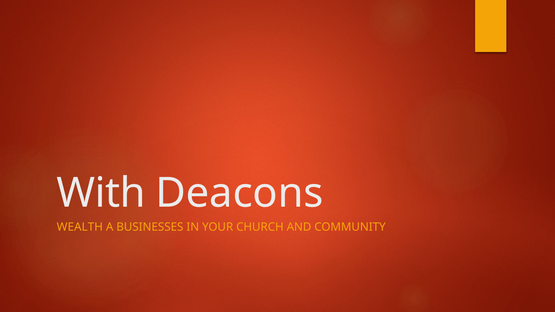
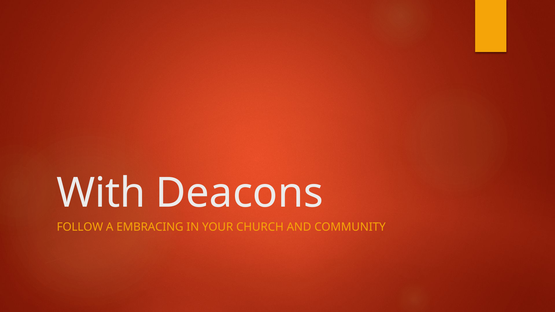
WEALTH: WEALTH -> FOLLOW
BUSINESSES: BUSINESSES -> EMBRACING
